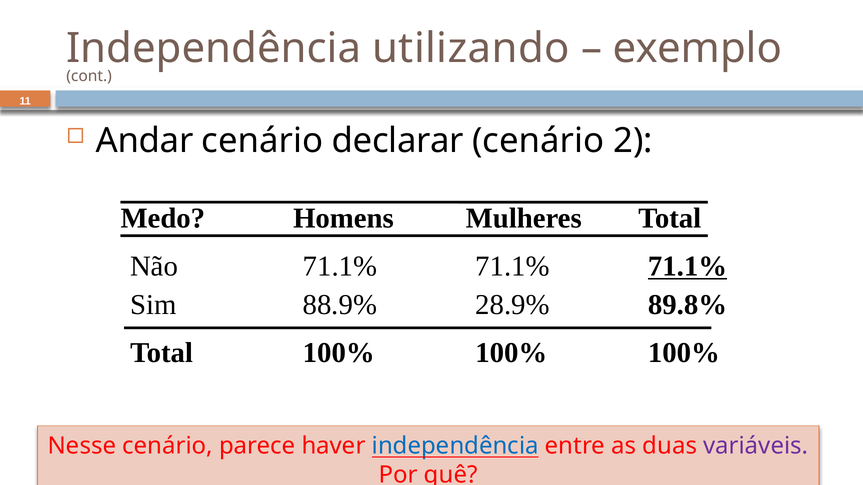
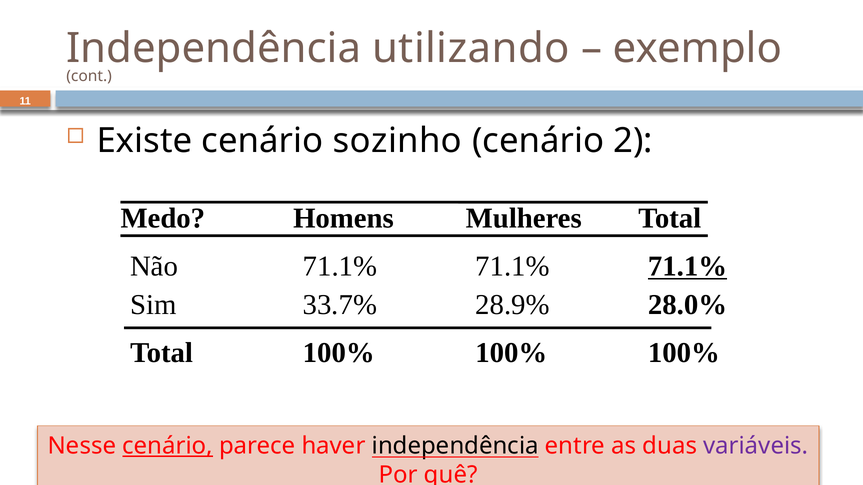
Andar: Andar -> Existe
declarar: declarar -> sozinho
88.9%: 88.9% -> 33.7%
89.8%: 89.8% -> 28.0%
cenário at (168, 446) underline: none -> present
independência at (455, 446) colour: blue -> black
